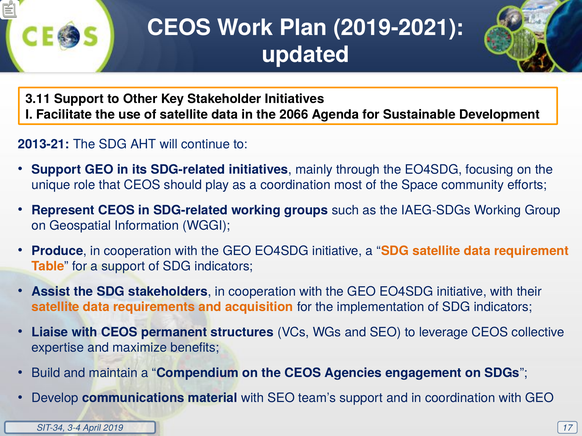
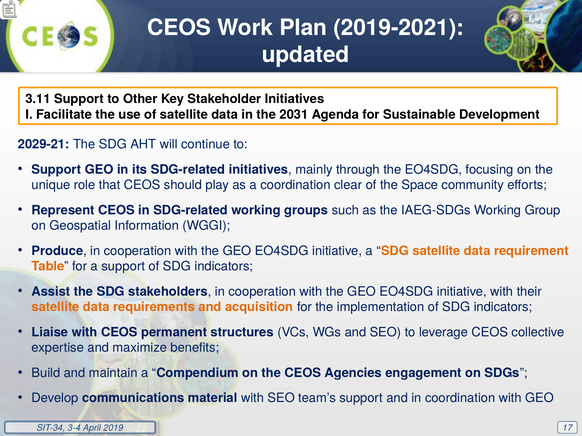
2066: 2066 -> 2031
2013-21: 2013-21 -> 2029-21
most: most -> clear
